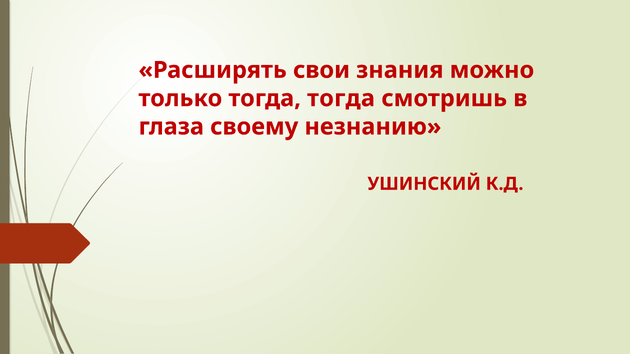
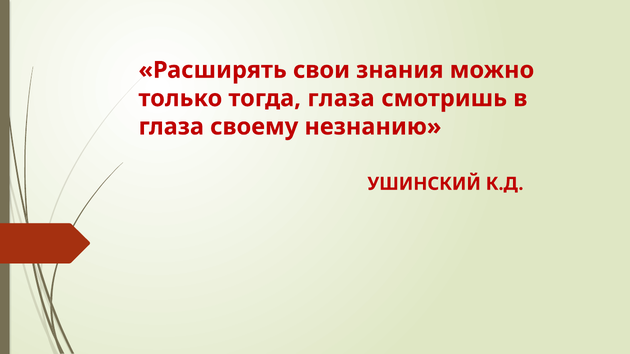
тогда тогда: тогда -> глаза
